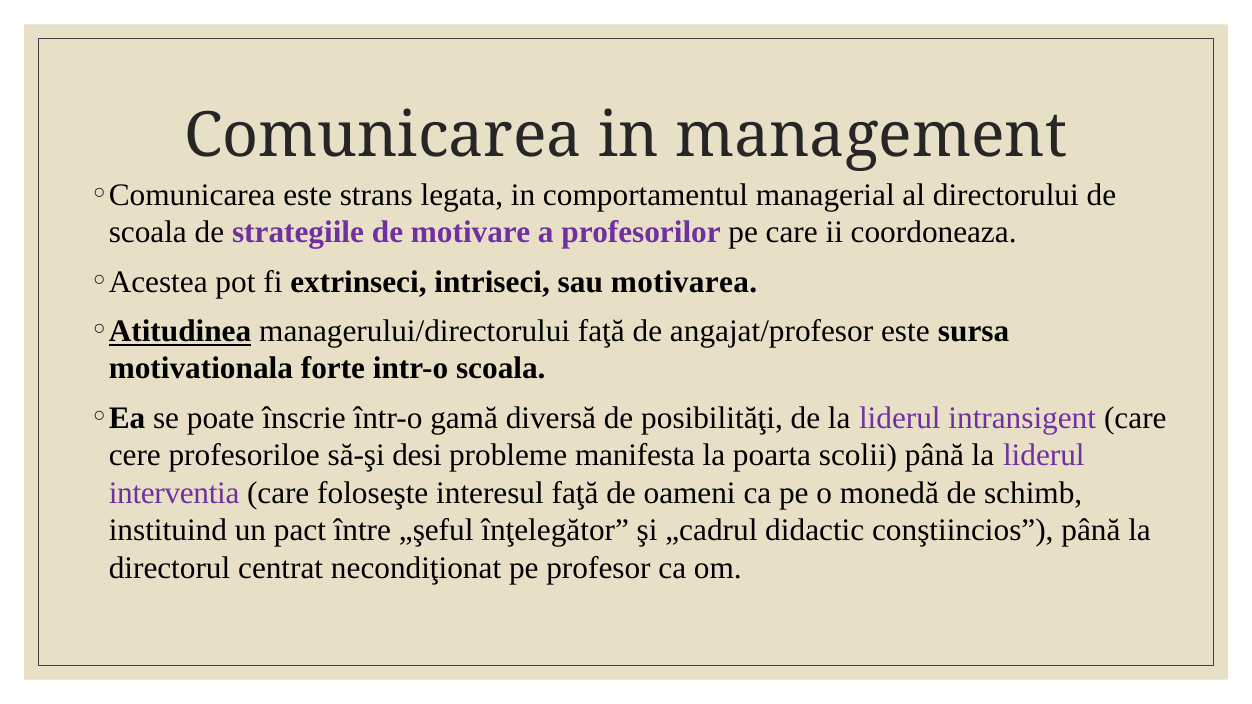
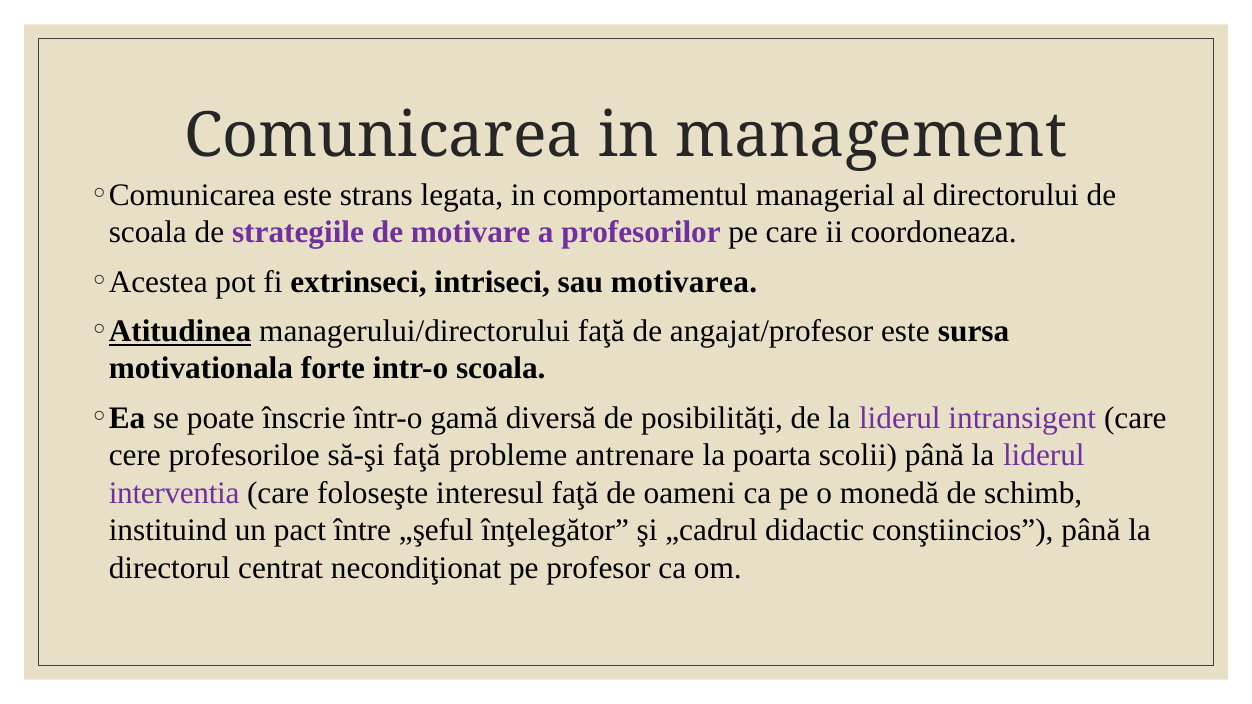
să-şi desi: desi -> faţă
manifesta: manifesta -> antrenare
